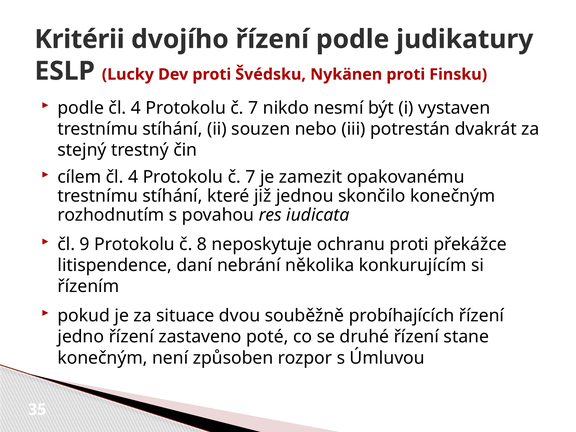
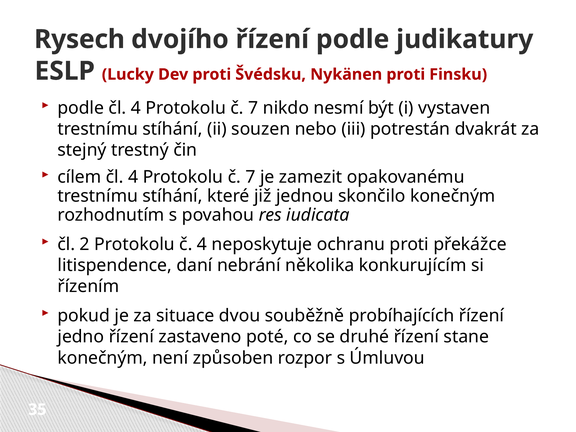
Kritérii: Kritérii -> Rysech
9: 9 -> 2
č 8: 8 -> 4
